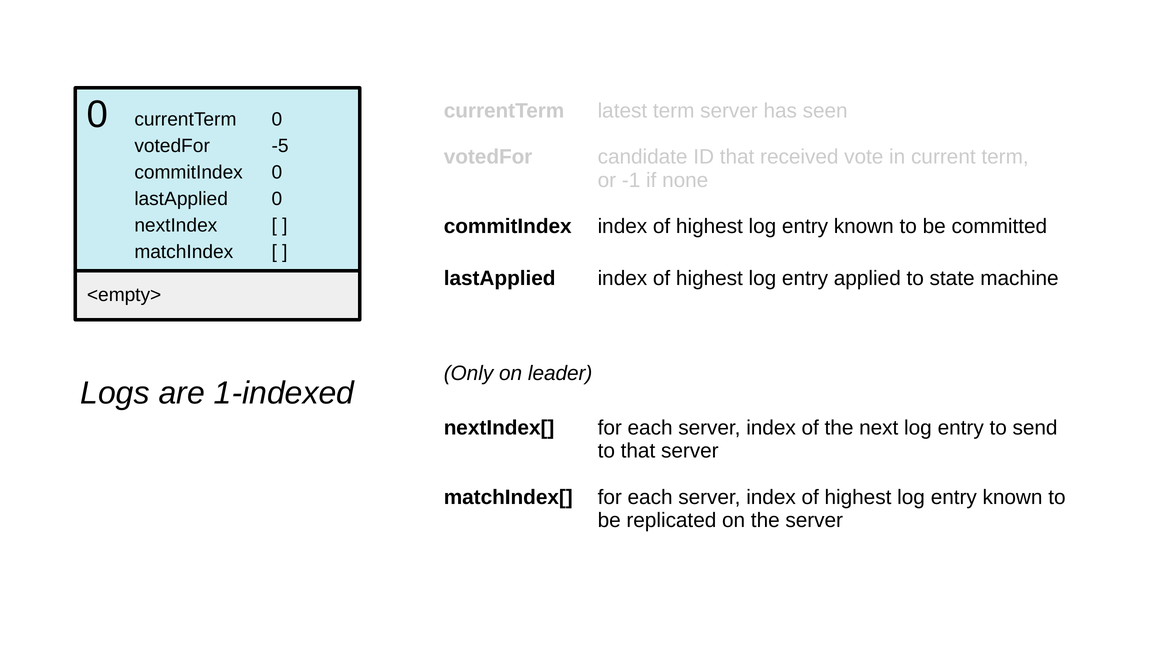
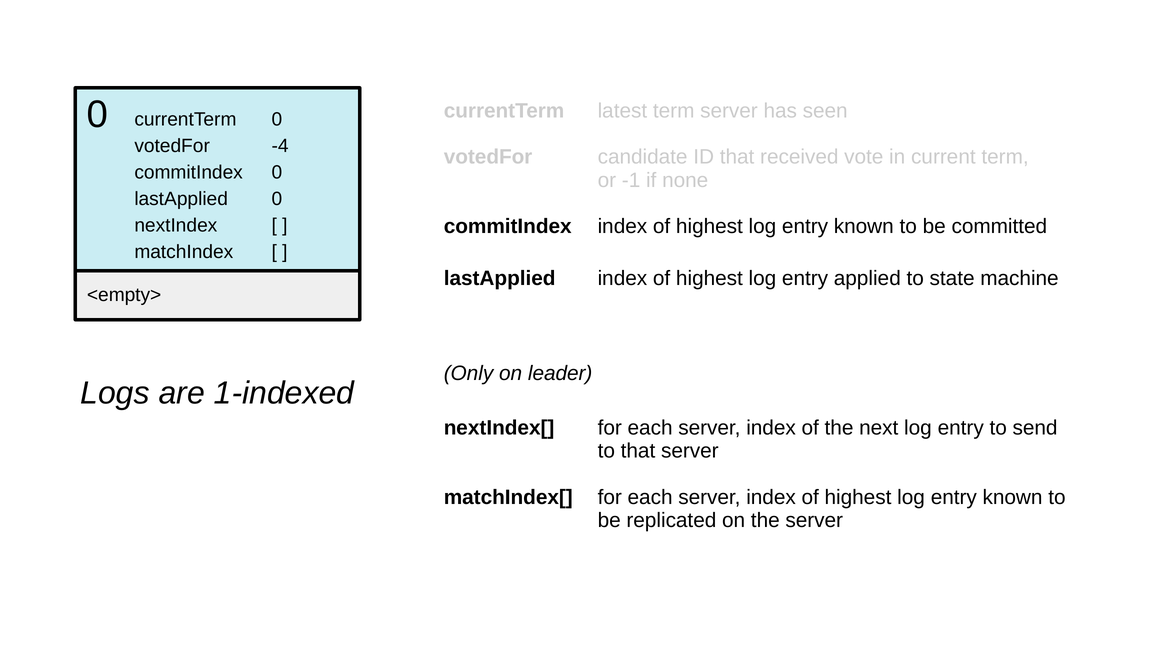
-5: -5 -> -4
